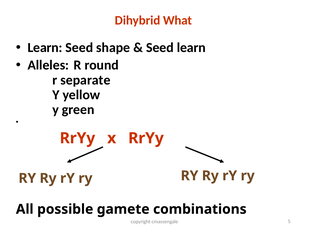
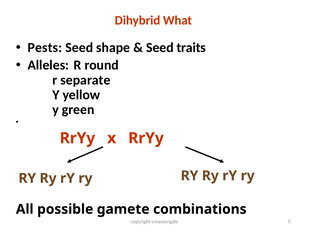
Learn at (45, 47): Learn -> Pests
Seed learn: learn -> traits
